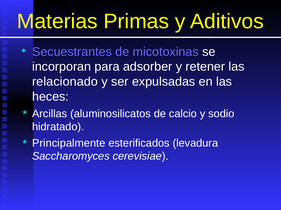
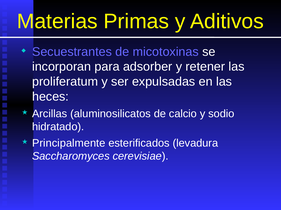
relacionado: relacionado -> proliferatum
